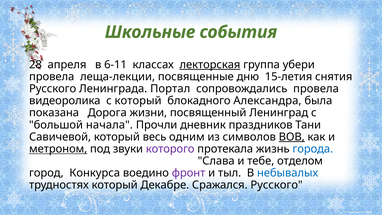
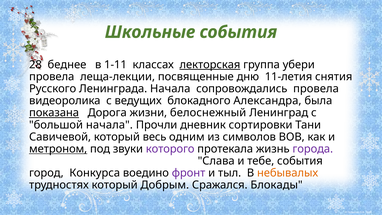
апреля: апреля -> беднее
6-11: 6-11 -> 1-11
15-летия: 15-летия -> 11-летия
Ленинграда Портал: Портал -> Начала
с который: который -> ведущих
показана underline: none -> present
посвященный: посвященный -> белоснежный
праздников: праздников -> сортировки
ВОВ underline: present -> none
города colour: blue -> purple
тебе отделом: отделом -> события
небывалых colour: blue -> orange
Декабре: Декабре -> Добрым
Сражался Русского: Русского -> Блокады
